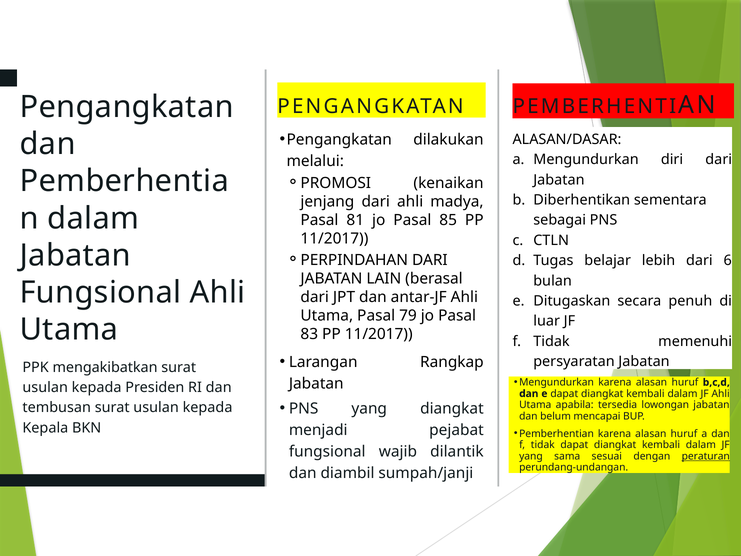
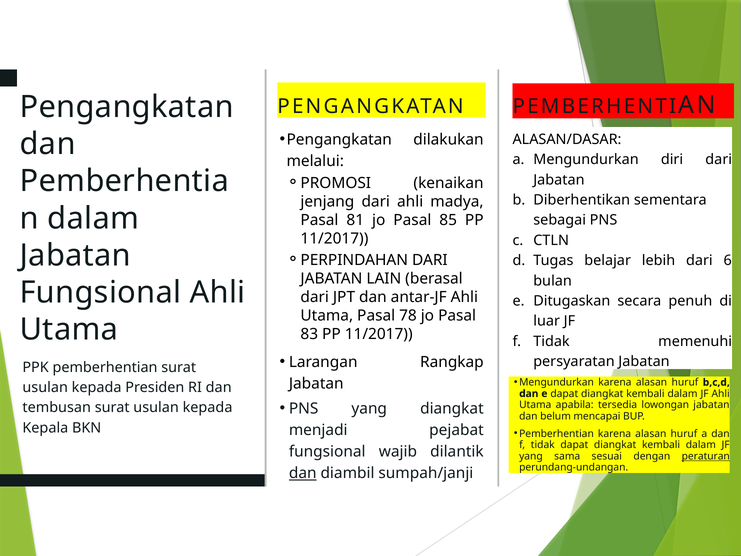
79: 79 -> 78
PPK mengakibatkan: mengakibatkan -> pemberhentian
dan at (303, 473) underline: none -> present
